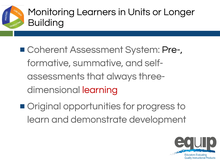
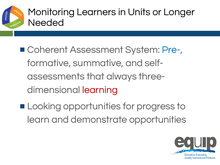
Building: Building -> Needed
Pre- colour: black -> blue
Original: Original -> Looking
demonstrate development: development -> opportunities
